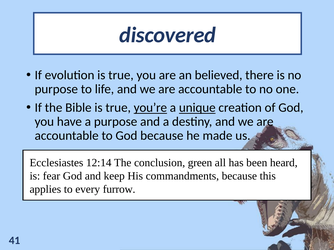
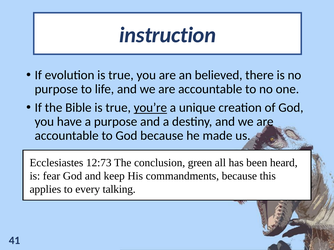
discovered: discovered -> instruction
unique underline: present -> none
12:14: 12:14 -> 12:73
furrow: furrow -> talking
